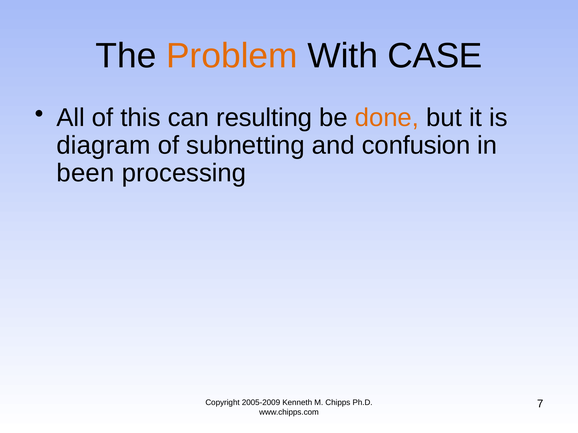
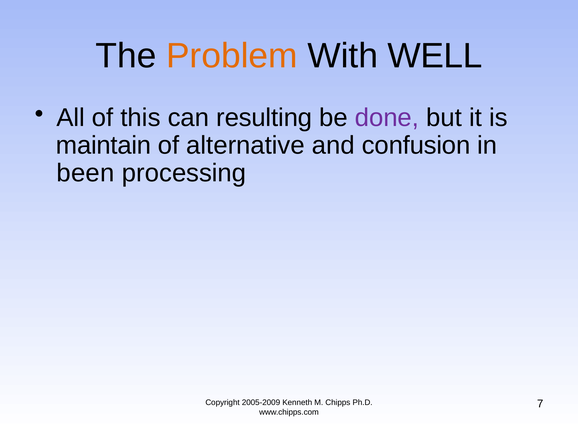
CASE: CASE -> WELL
done colour: orange -> purple
diagram: diagram -> maintain
subnetting: subnetting -> alternative
